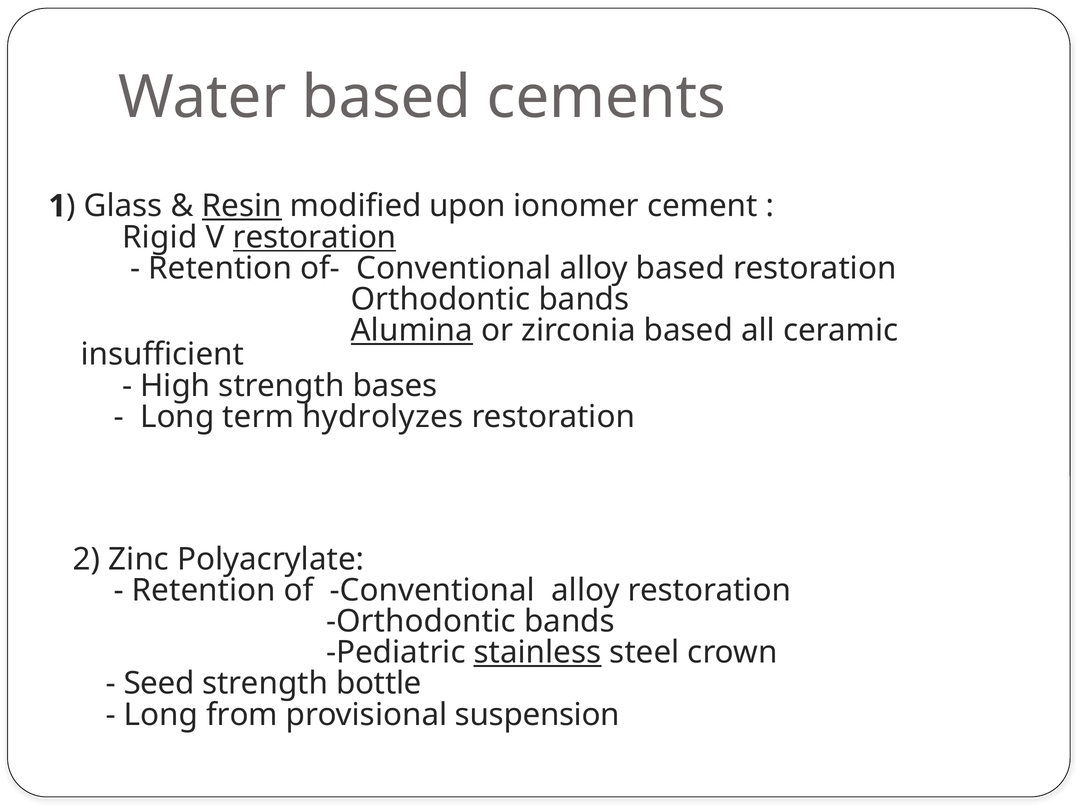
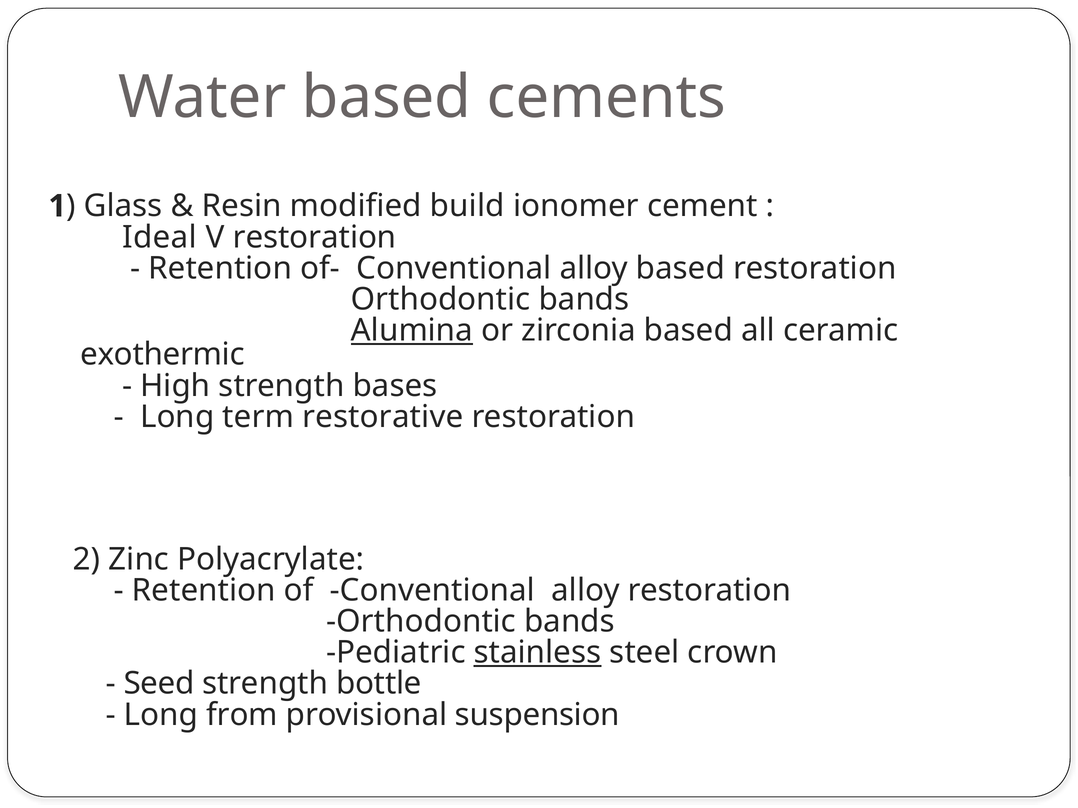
Resin underline: present -> none
upon: upon -> build
Rigid: Rigid -> Ideal
restoration at (315, 237) underline: present -> none
insufficient: insufficient -> exothermic
hydrolyzes: hydrolyzes -> restorative
